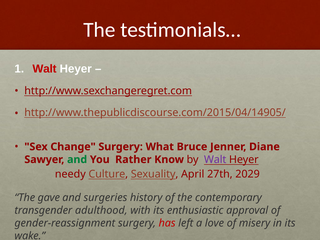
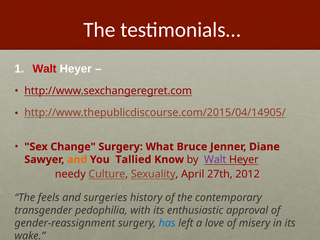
and at (77, 160) colour: green -> orange
Rather: Rather -> Tallied
2029: 2029 -> 2012
gave: gave -> feels
adulthood: adulthood -> pedophilia
has colour: red -> blue
